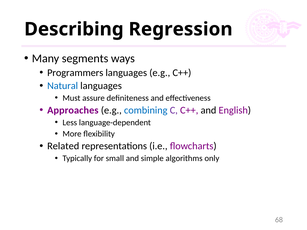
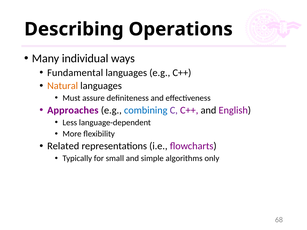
Regression: Regression -> Operations
segments: segments -> individual
Programmers: Programmers -> Fundamental
Natural colour: blue -> orange
